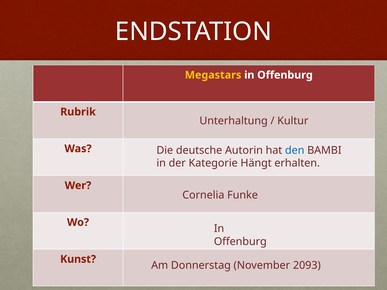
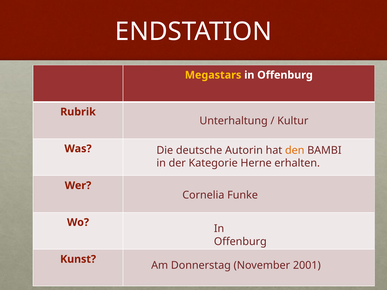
den colour: blue -> orange
Hängt: Hängt -> Herne
2093: 2093 -> 2001
